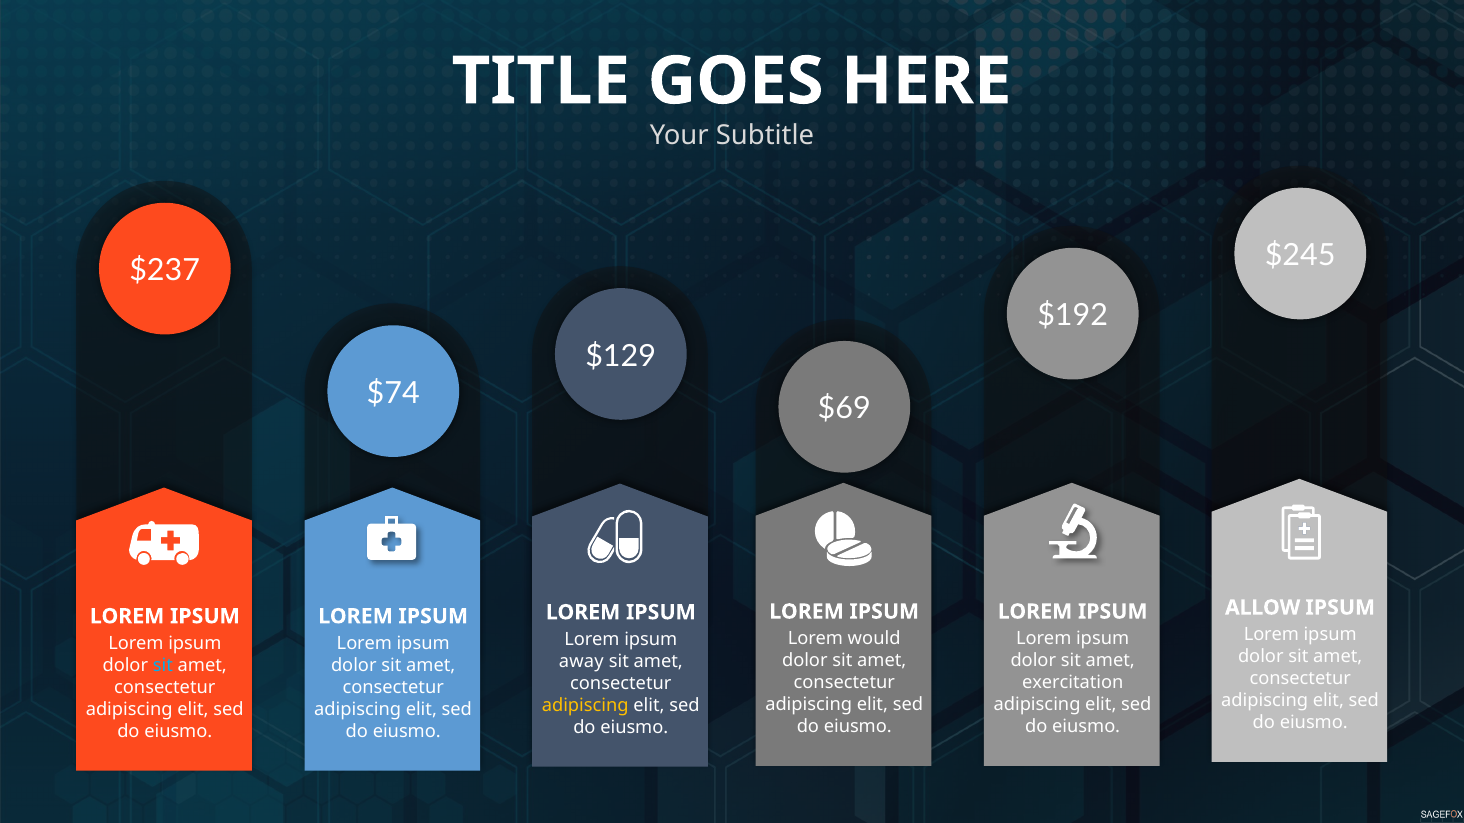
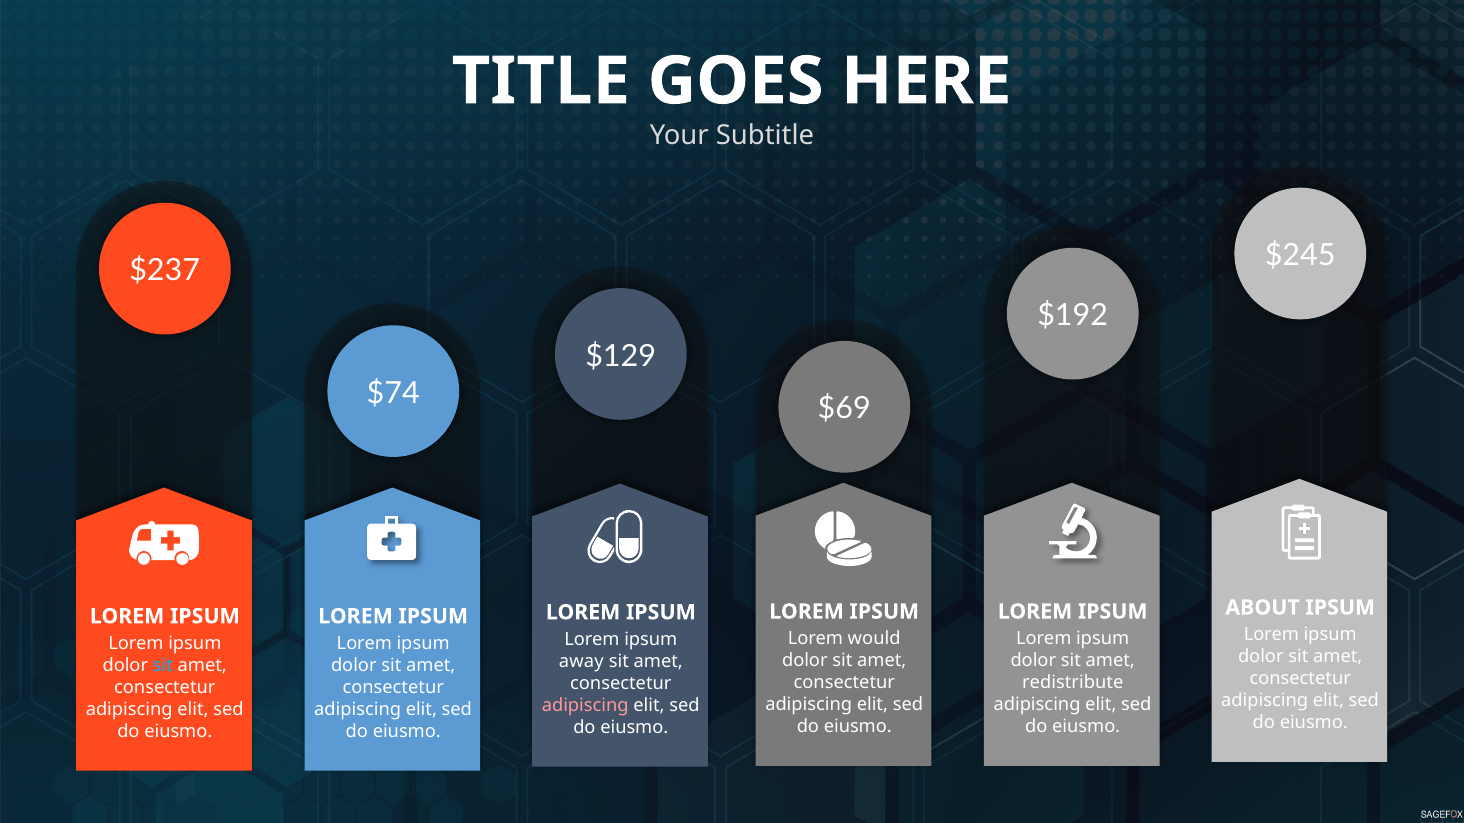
ALLOW: ALLOW -> ABOUT
exercitation: exercitation -> redistribute
adipiscing at (585, 706) colour: yellow -> pink
